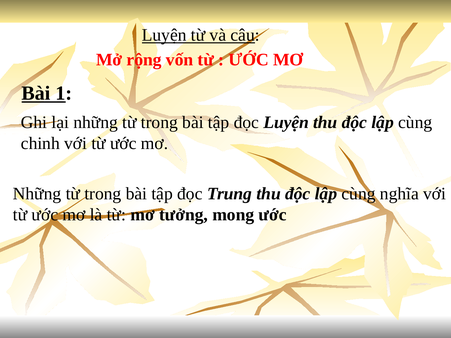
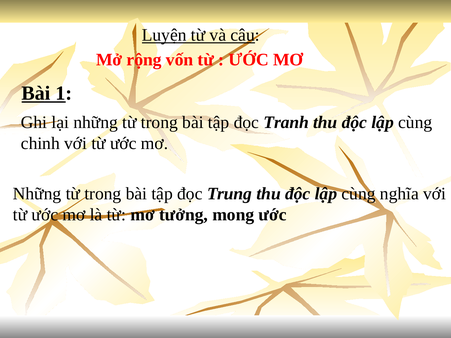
đọc Luyện: Luyện -> Tranh
